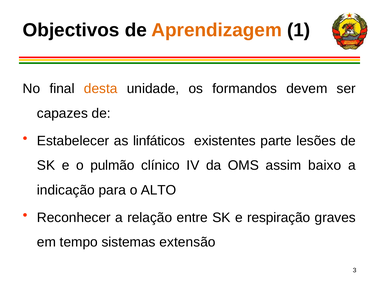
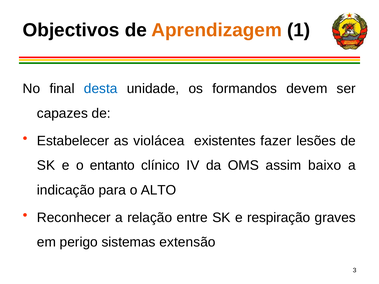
desta colour: orange -> blue
linfáticos: linfáticos -> violácea
parte: parte -> fazer
pulmão: pulmão -> entanto
tempo: tempo -> perigo
